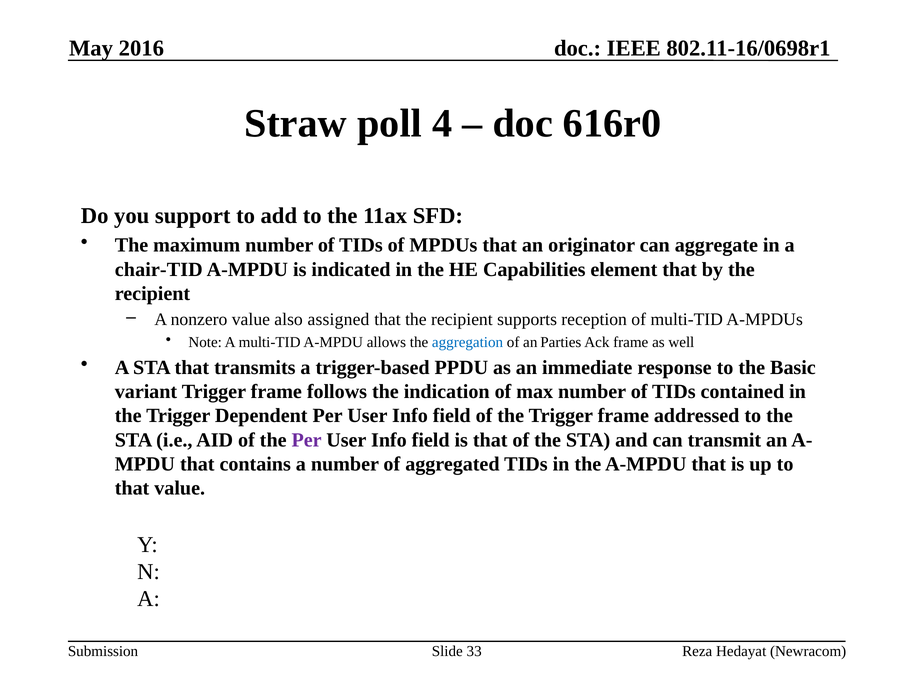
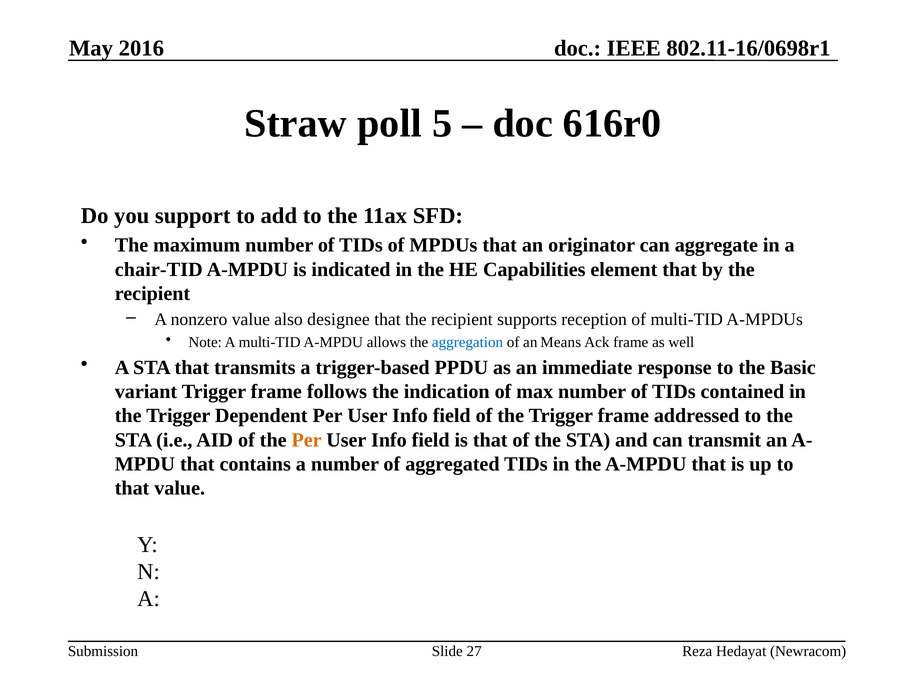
4: 4 -> 5
assigned: assigned -> designee
Parties: Parties -> Means
Per at (307, 440) colour: purple -> orange
33: 33 -> 27
